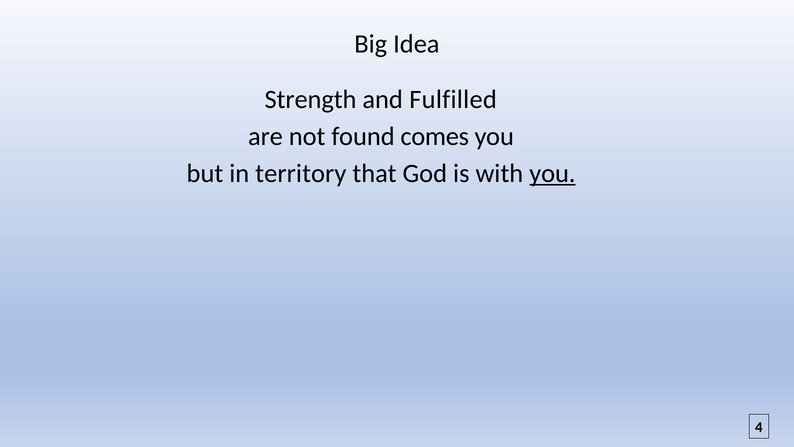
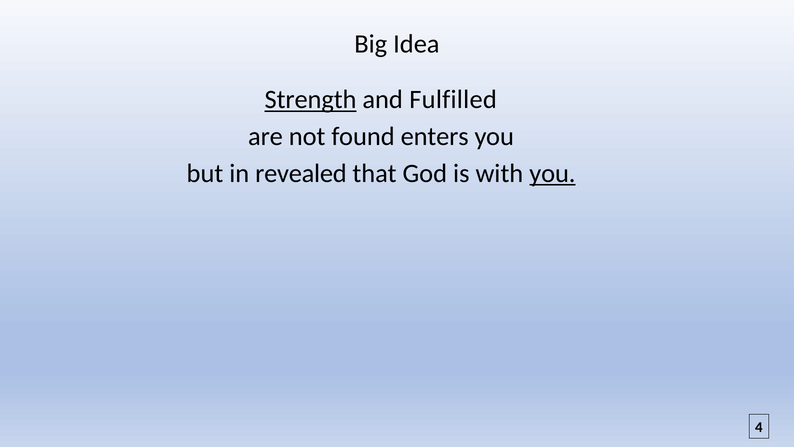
Strength underline: none -> present
comes: comes -> enters
territory: territory -> revealed
